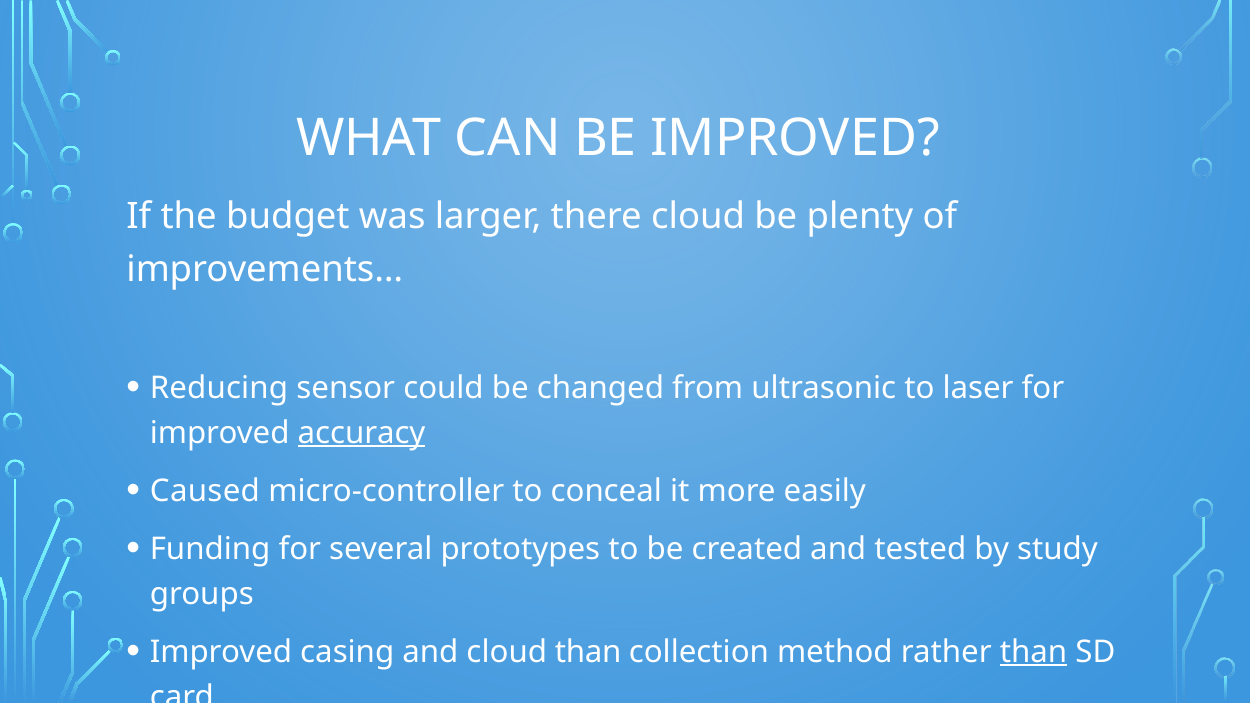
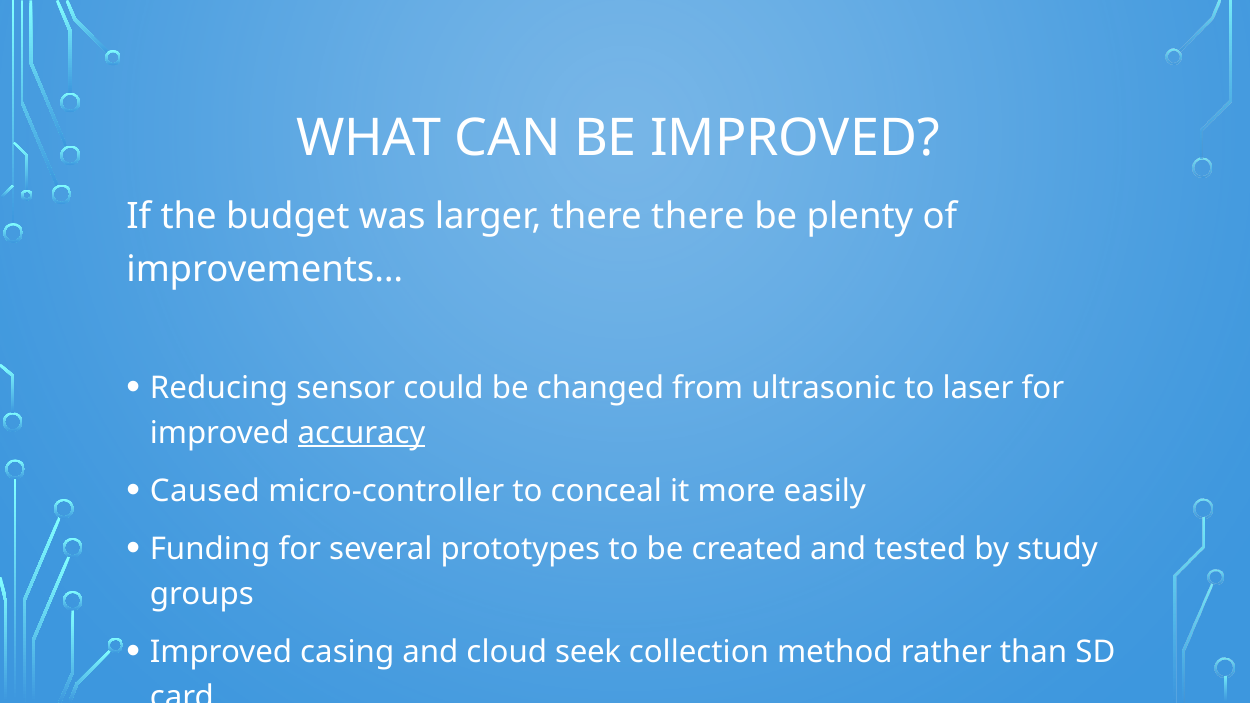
there cloud: cloud -> there
cloud than: than -> seek
than at (1033, 652) underline: present -> none
